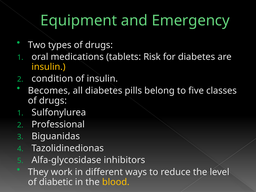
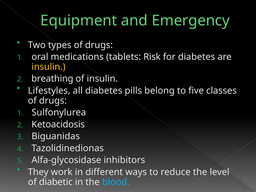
condition: condition -> breathing
Becomes: Becomes -> Lifestyles
Professional: Professional -> Ketoacidosis
blood colour: yellow -> light blue
